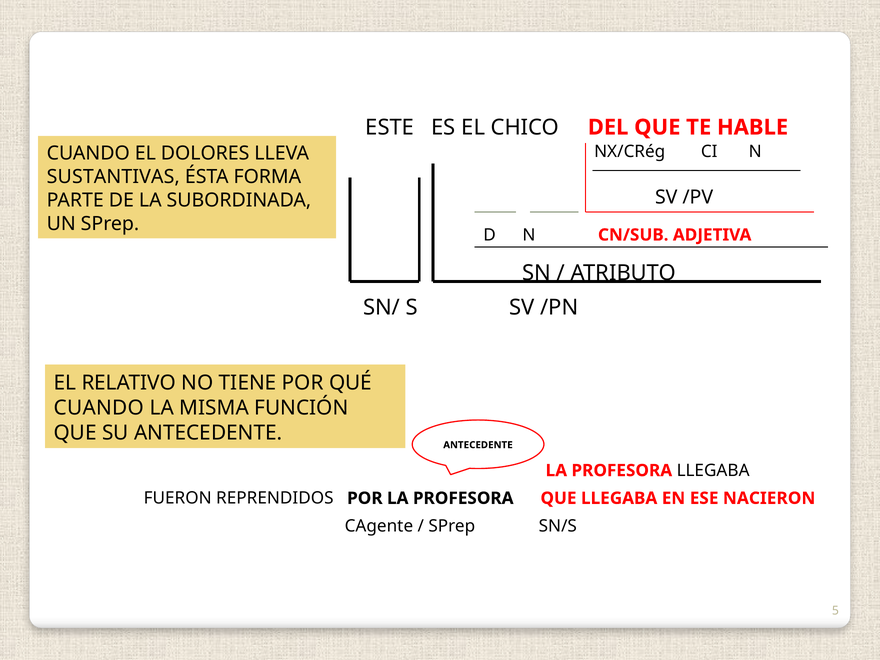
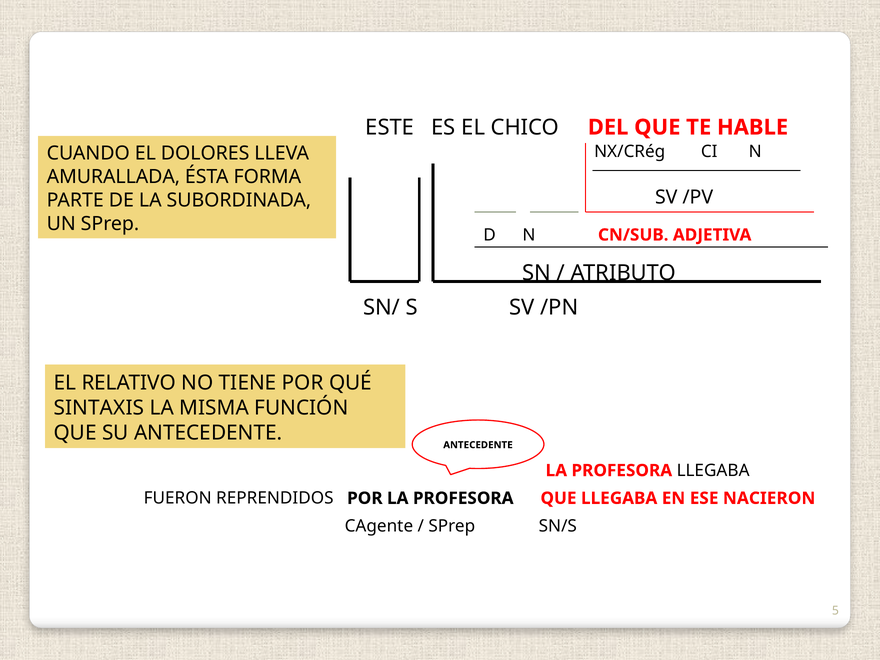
SUSTANTIVAS: SUSTANTIVAS -> AMURALLADA
CUANDO at (99, 408): CUANDO -> SINTAXIS
